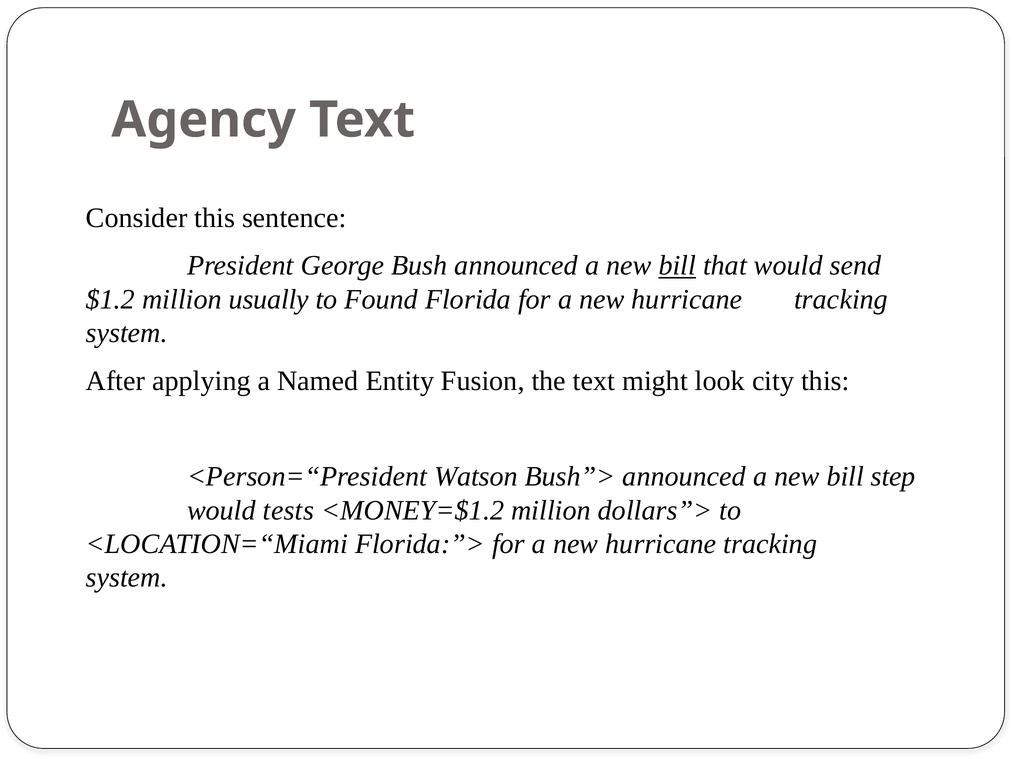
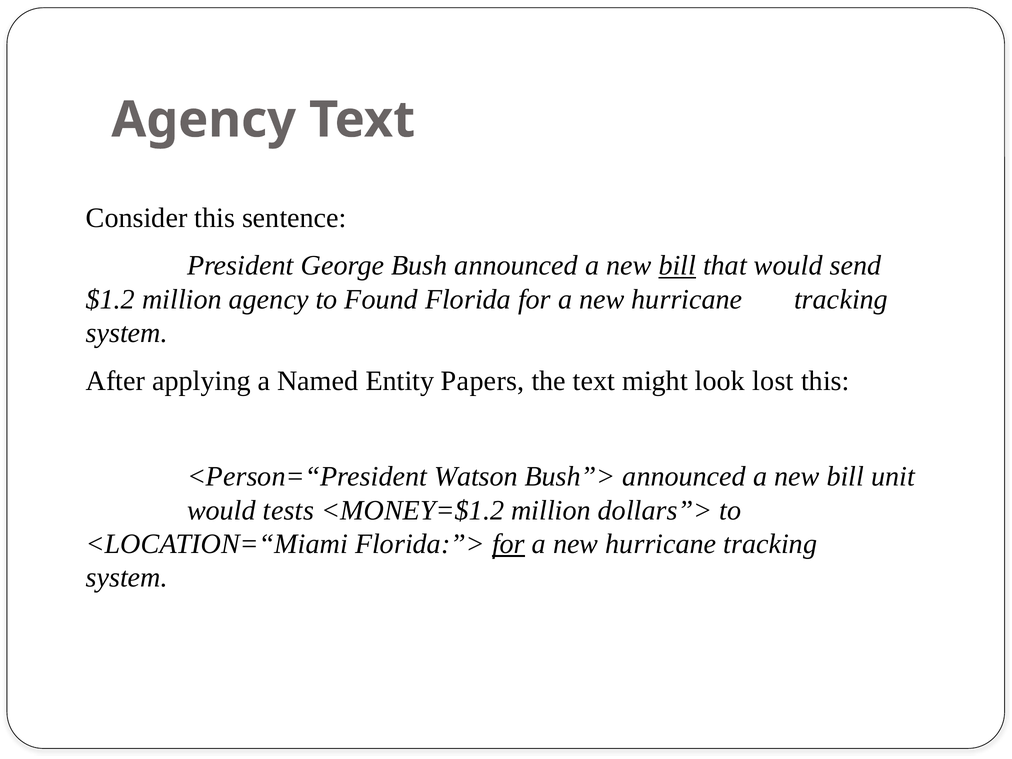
million usually: usually -> agency
Fusion: Fusion -> Papers
city: city -> lost
step: step -> unit
for at (508, 544) underline: none -> present
